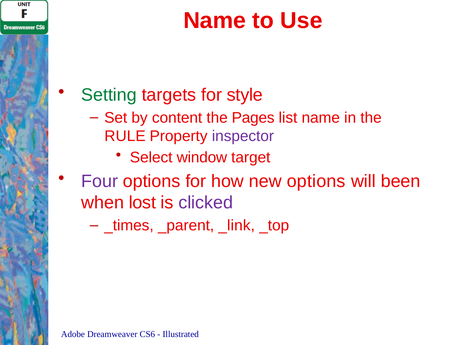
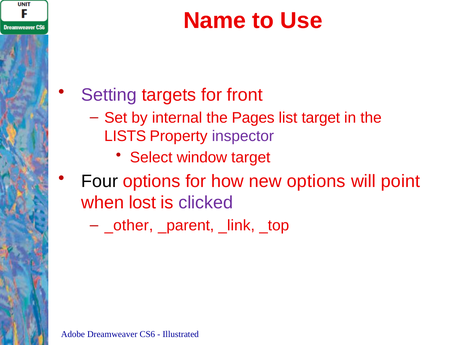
Setting colour: green -> purple
style: style -> front
content: content -> internal
list name: name -> target
RULE: RULE -> LISTS
Four colour: purple -> black
been: been -> point
_times: _times -> _other
